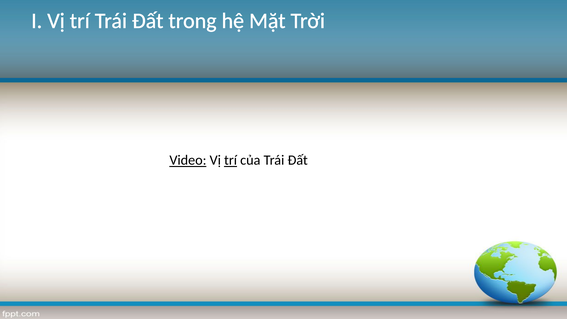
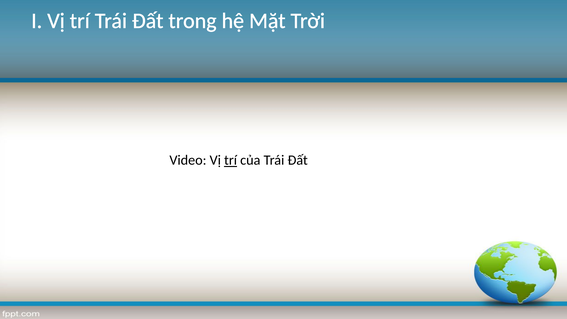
Video underline: present -> none
